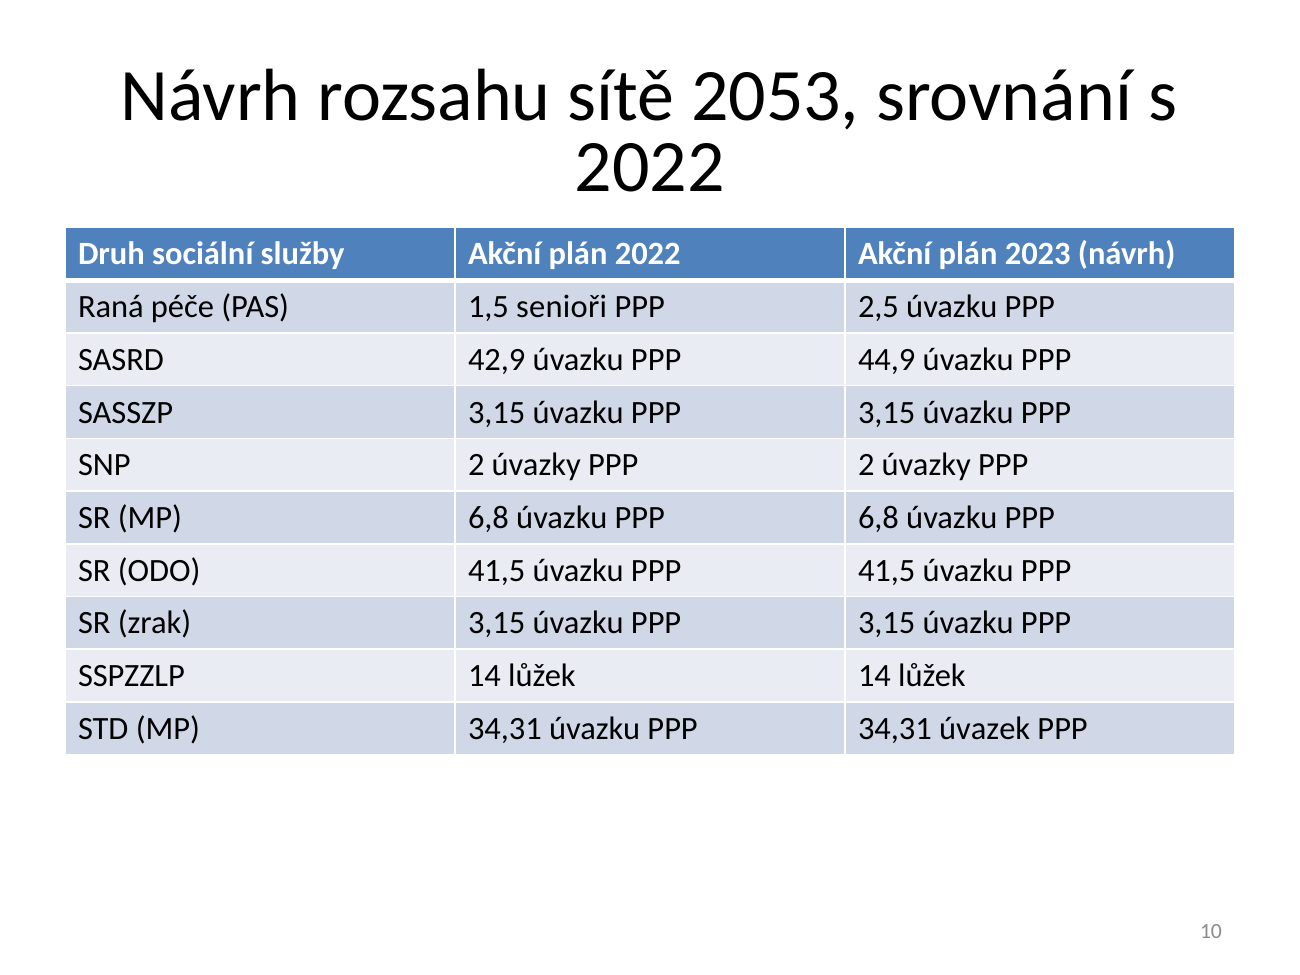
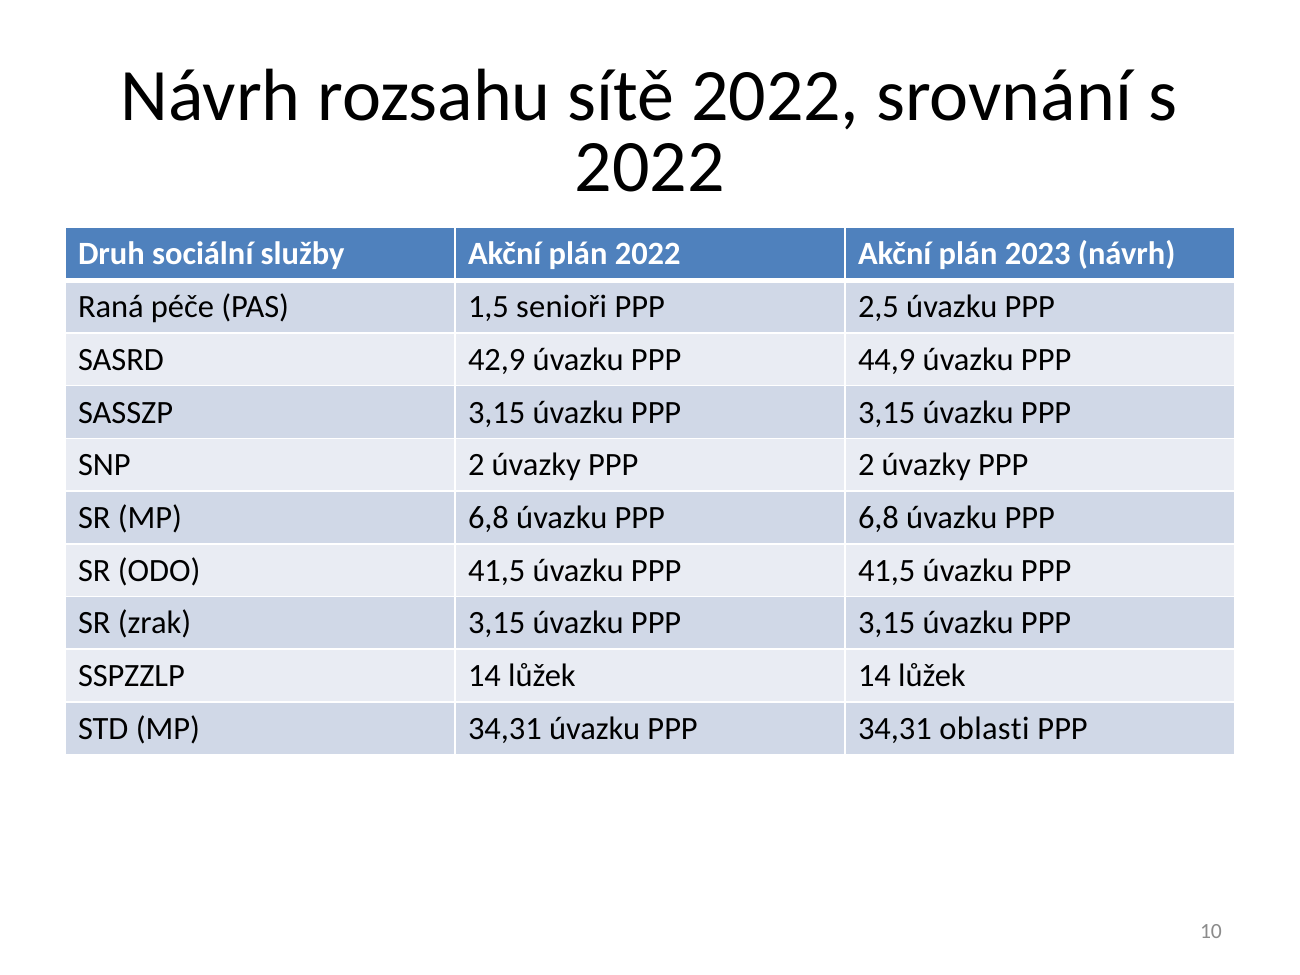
sítě 2053: 2053 -> 2022
úvazek: úvazek -> oblasti
